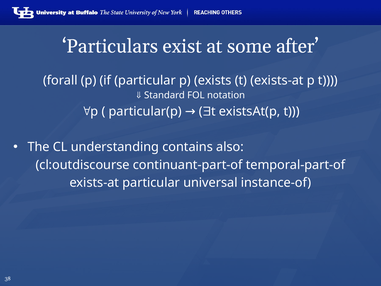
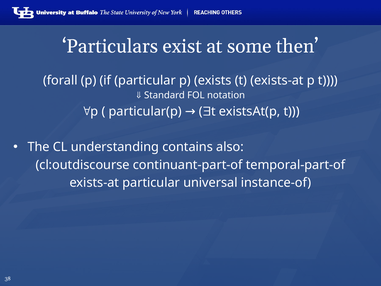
after: after -> then
